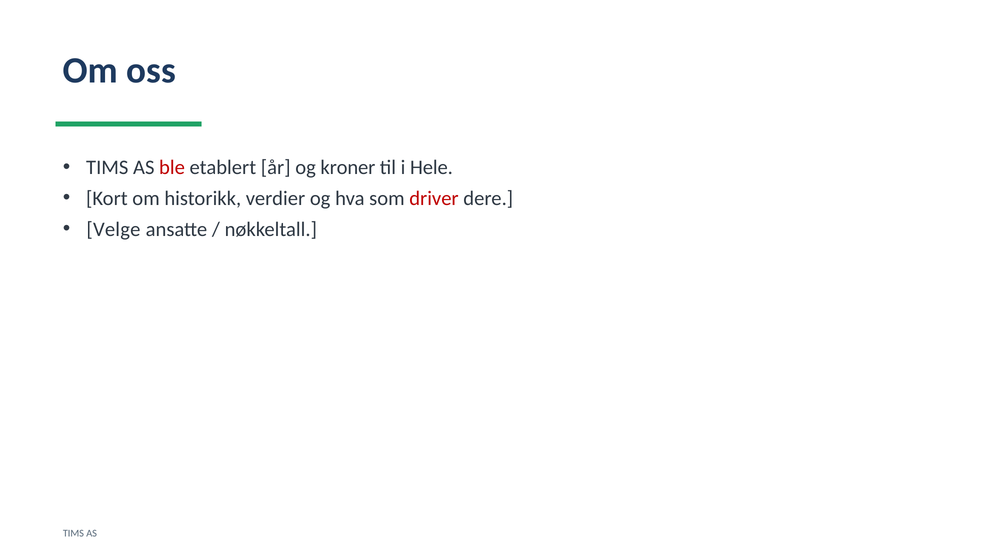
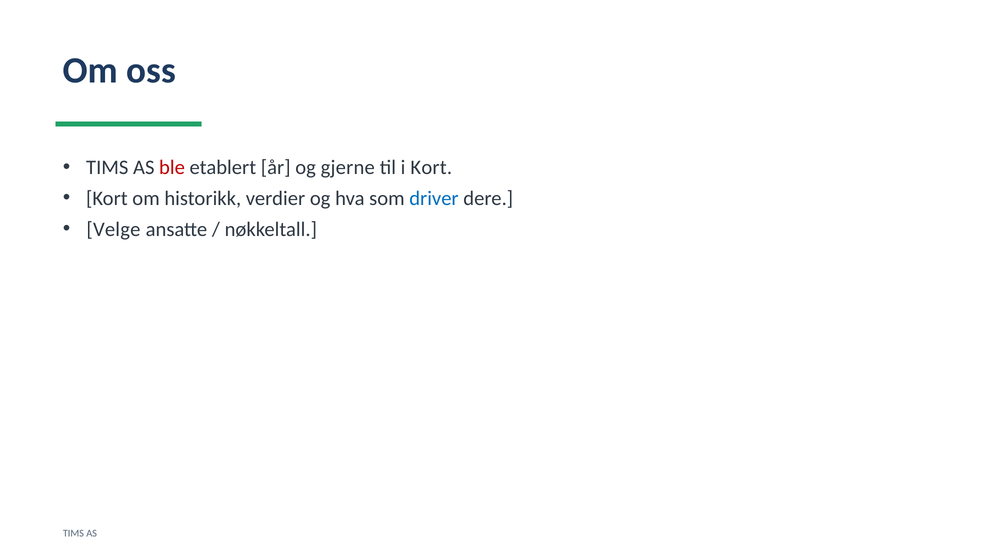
kroner: kroner -> gjerne
i Hele: Hele -> Kort
driver colour: red -> blue
